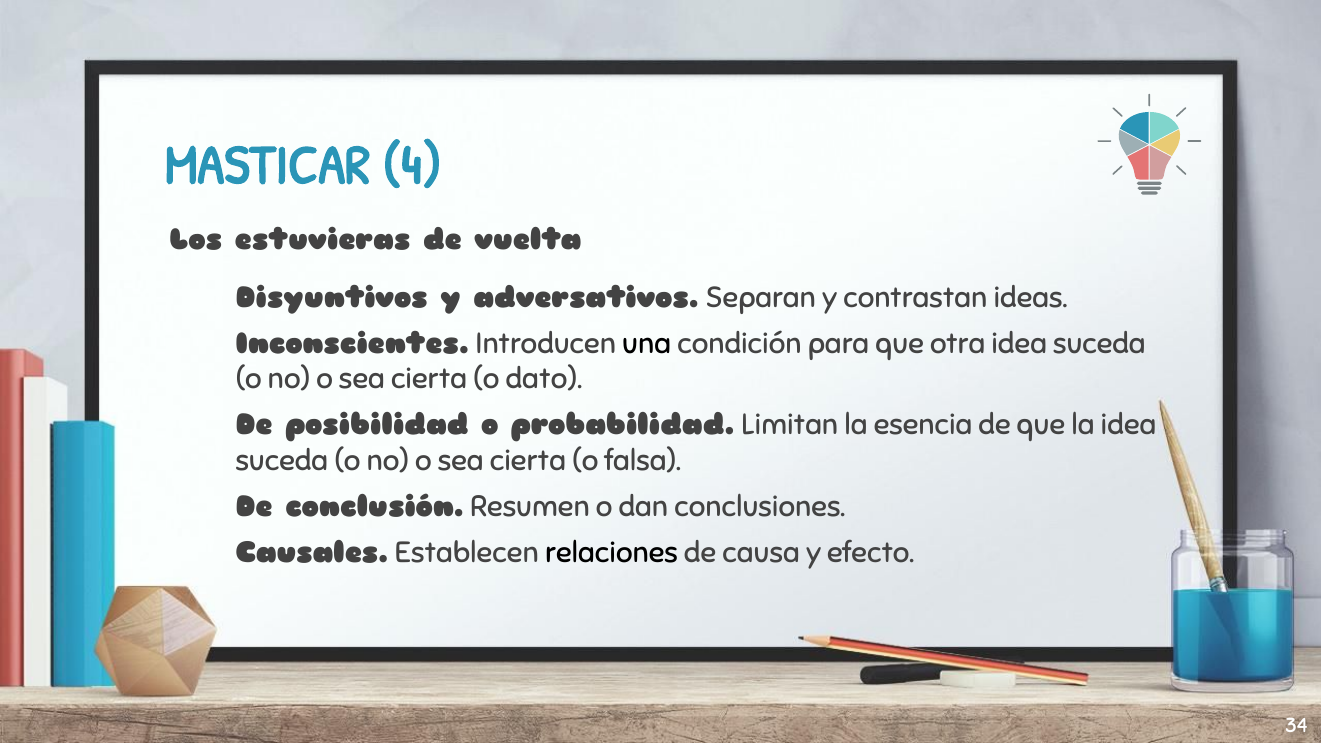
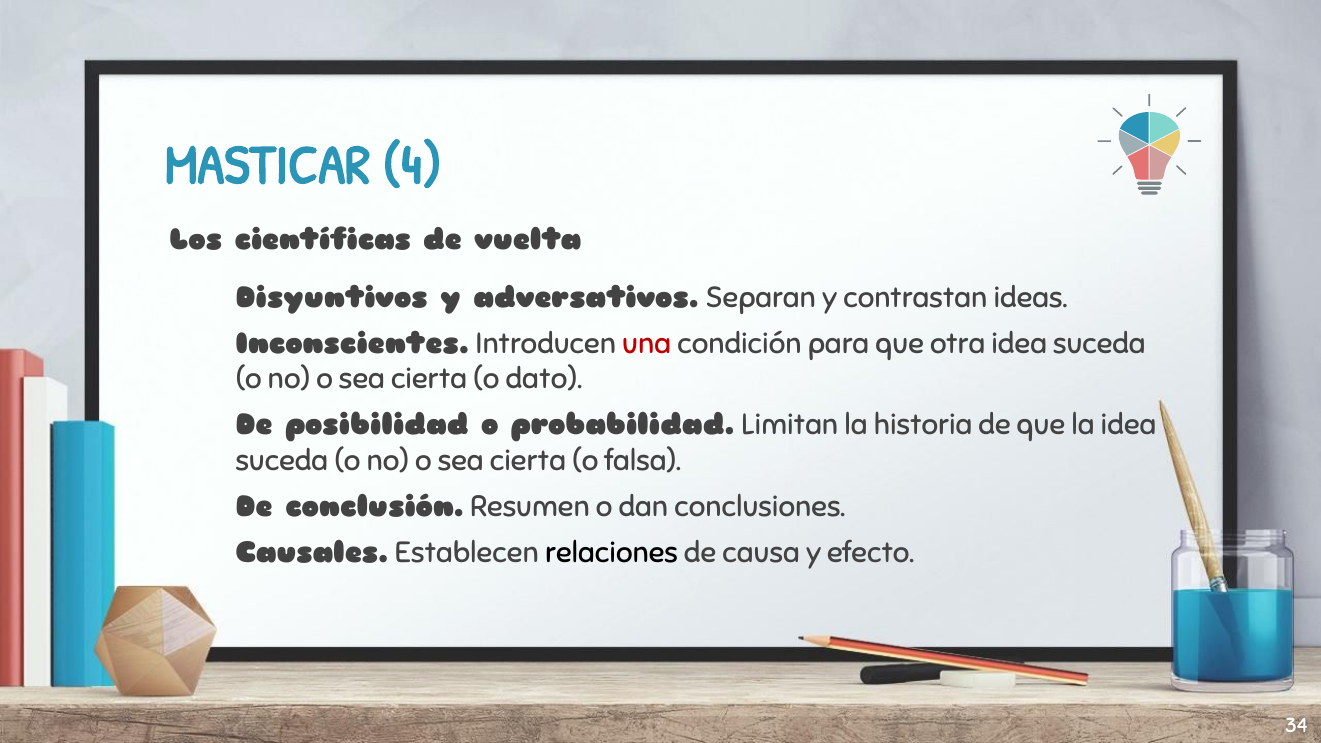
estuvieras: estuvieras -> científicas
una colour: black -> red
esencia: esencia -> historia
